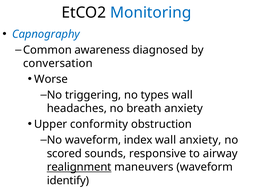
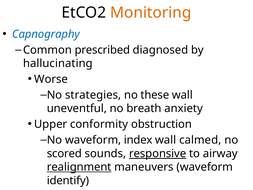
Monitoring colour: blue -> orange
awareness: awareness -> prescribed
conversation: conversation -> hallucinating
triggering: triggering -> strategies
types: types -> these
headaches: headaches -> uneventful
wall anxiety: anxiety -> calmed
responsive underline: none -> present
